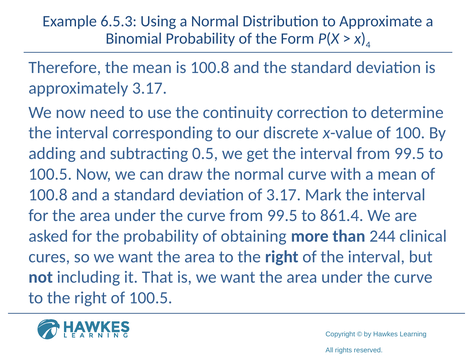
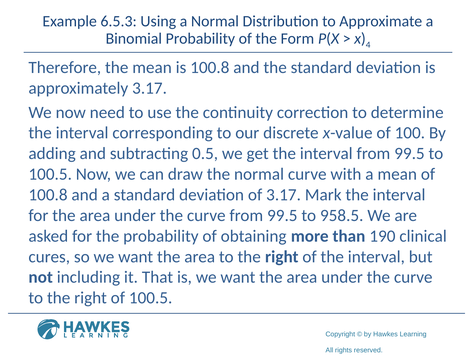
861.4: 861.4 -> 958.5
244: 244 -> 190
